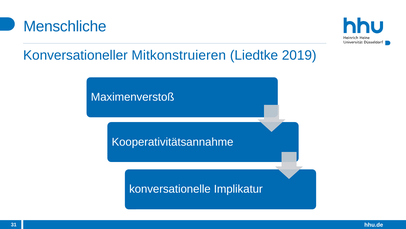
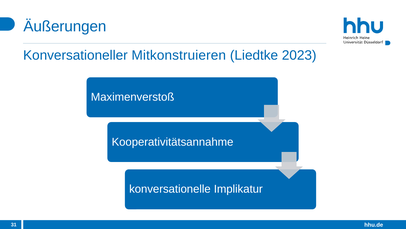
Menschliche: Menschliche -> Äußerungen
2019: 2019 -> 2023
